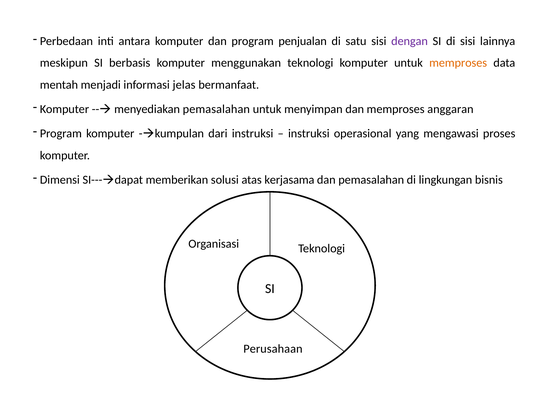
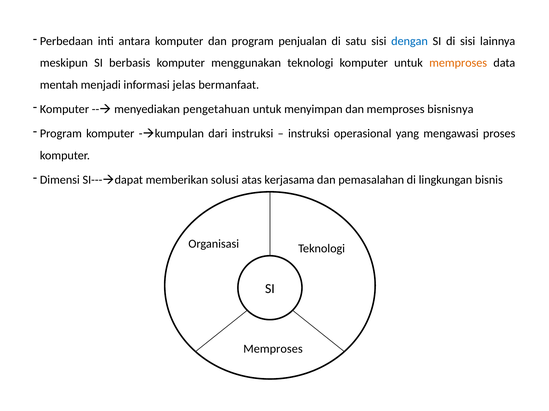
dengan colour: purple -> blue
menyediakan pemasalahan: pemasalahan -> pengetahuan
anggaran: anggaran -> bisnisnya
Perusahaan at (273, 349): Perusahaan -> Memproses
